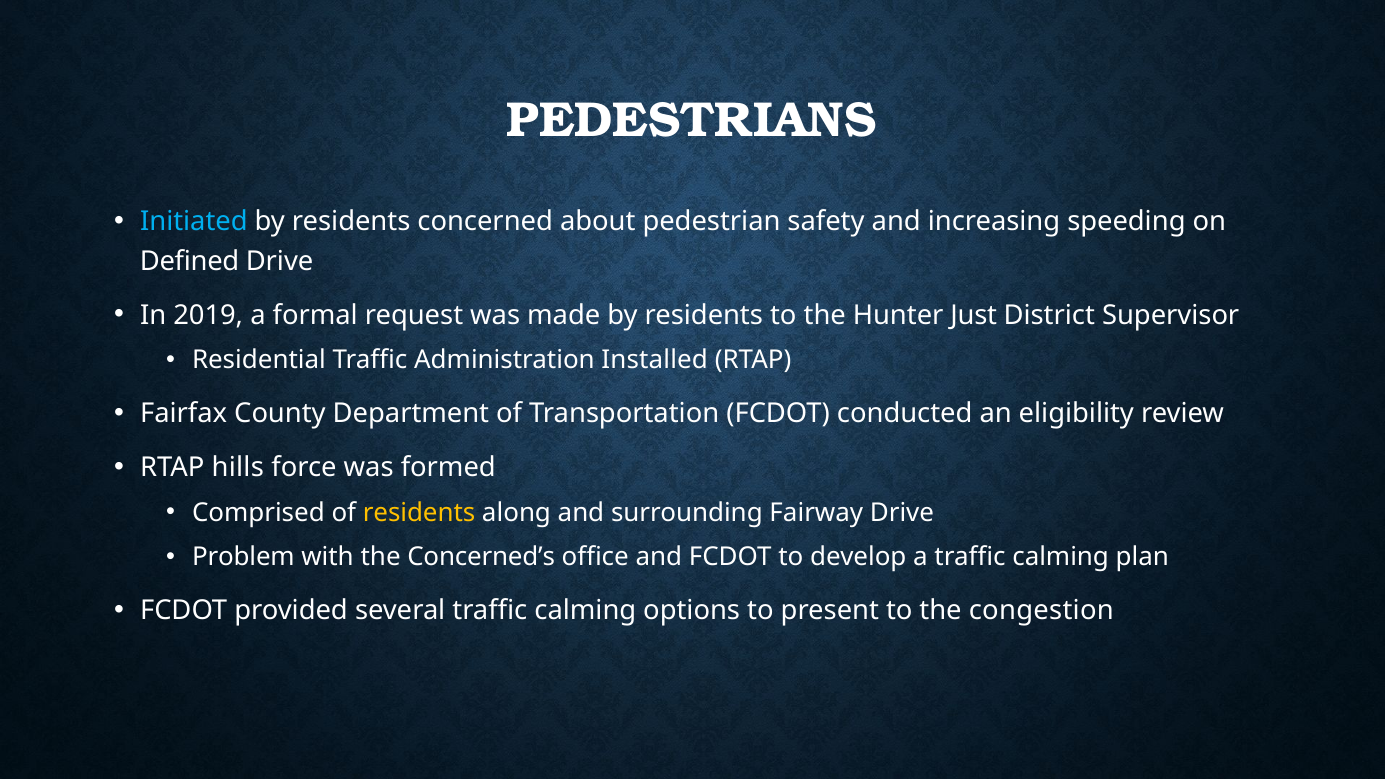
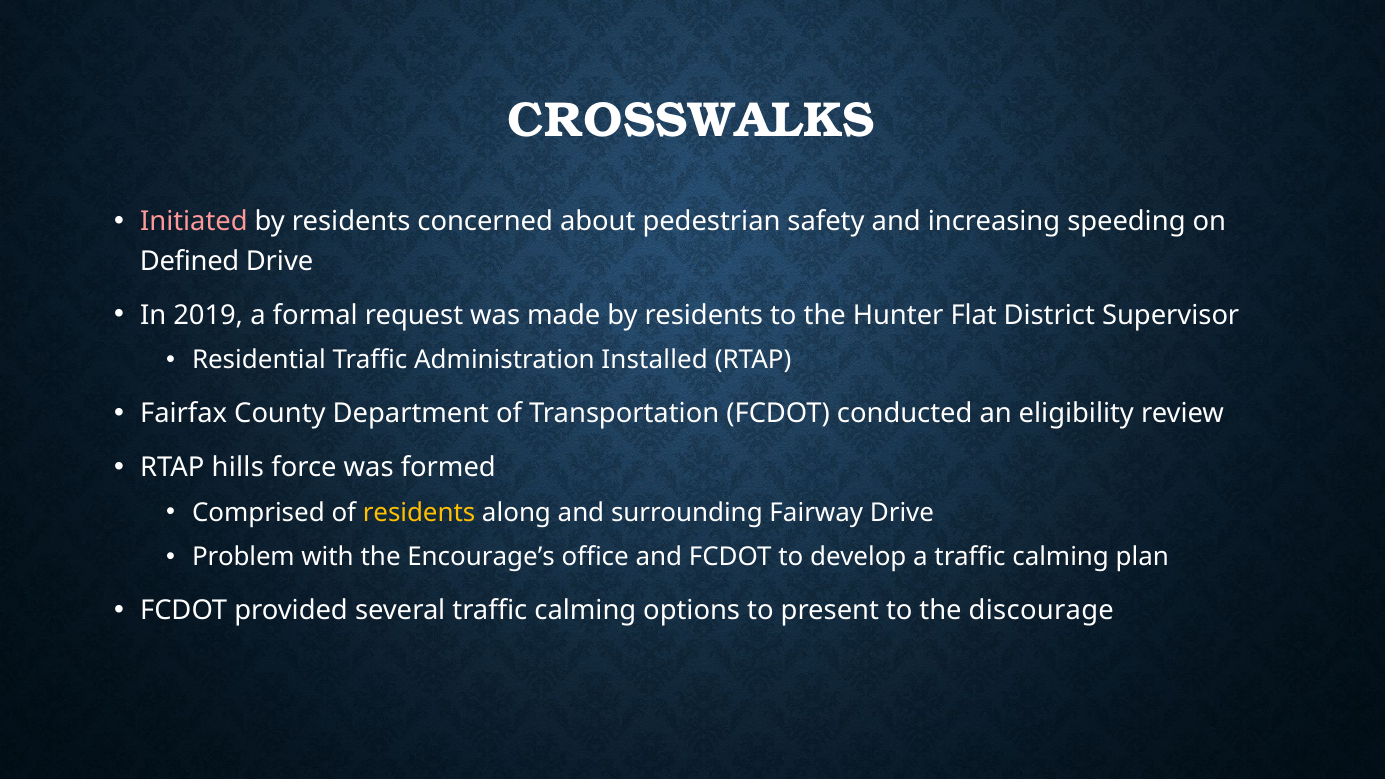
PEDESTRIANS: PEDESTRIANS -> CROSSWALKS
Initiated colour: light blue -> pink
Just: Just -> Flat
Concerned’s: Concerned’s -> Encourage’s
congestion: congestion -> discourage
